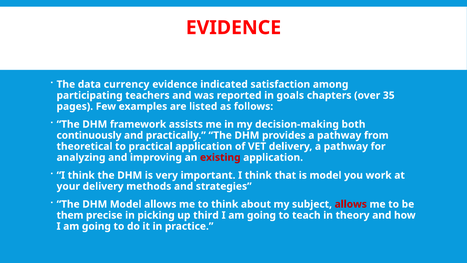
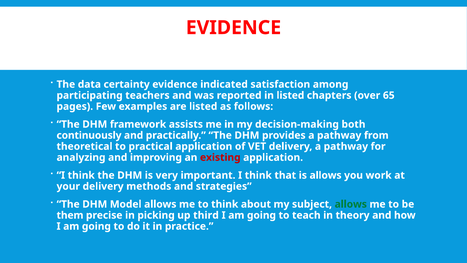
currency: currency -> certainty
in goals: goals -> listed
35: 35 -> 65
is model: model -> allows
allows at (351, 204) colour: red -> green
